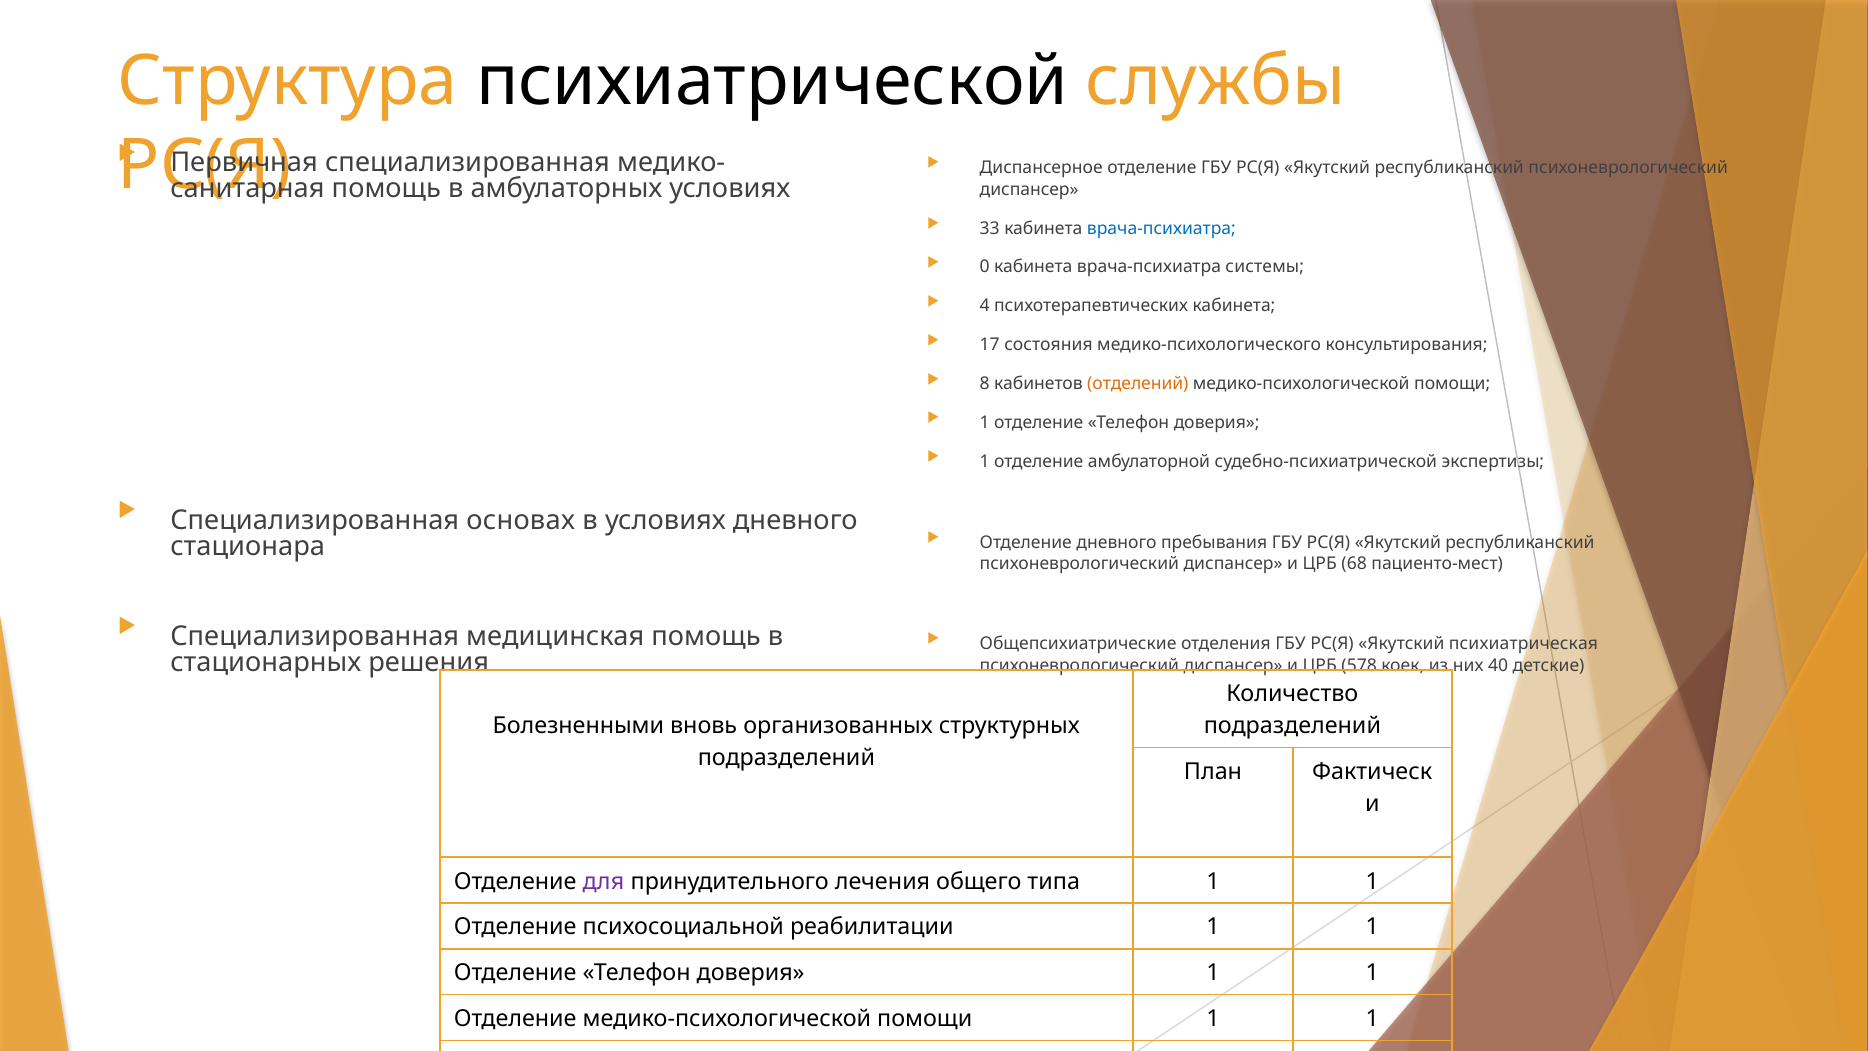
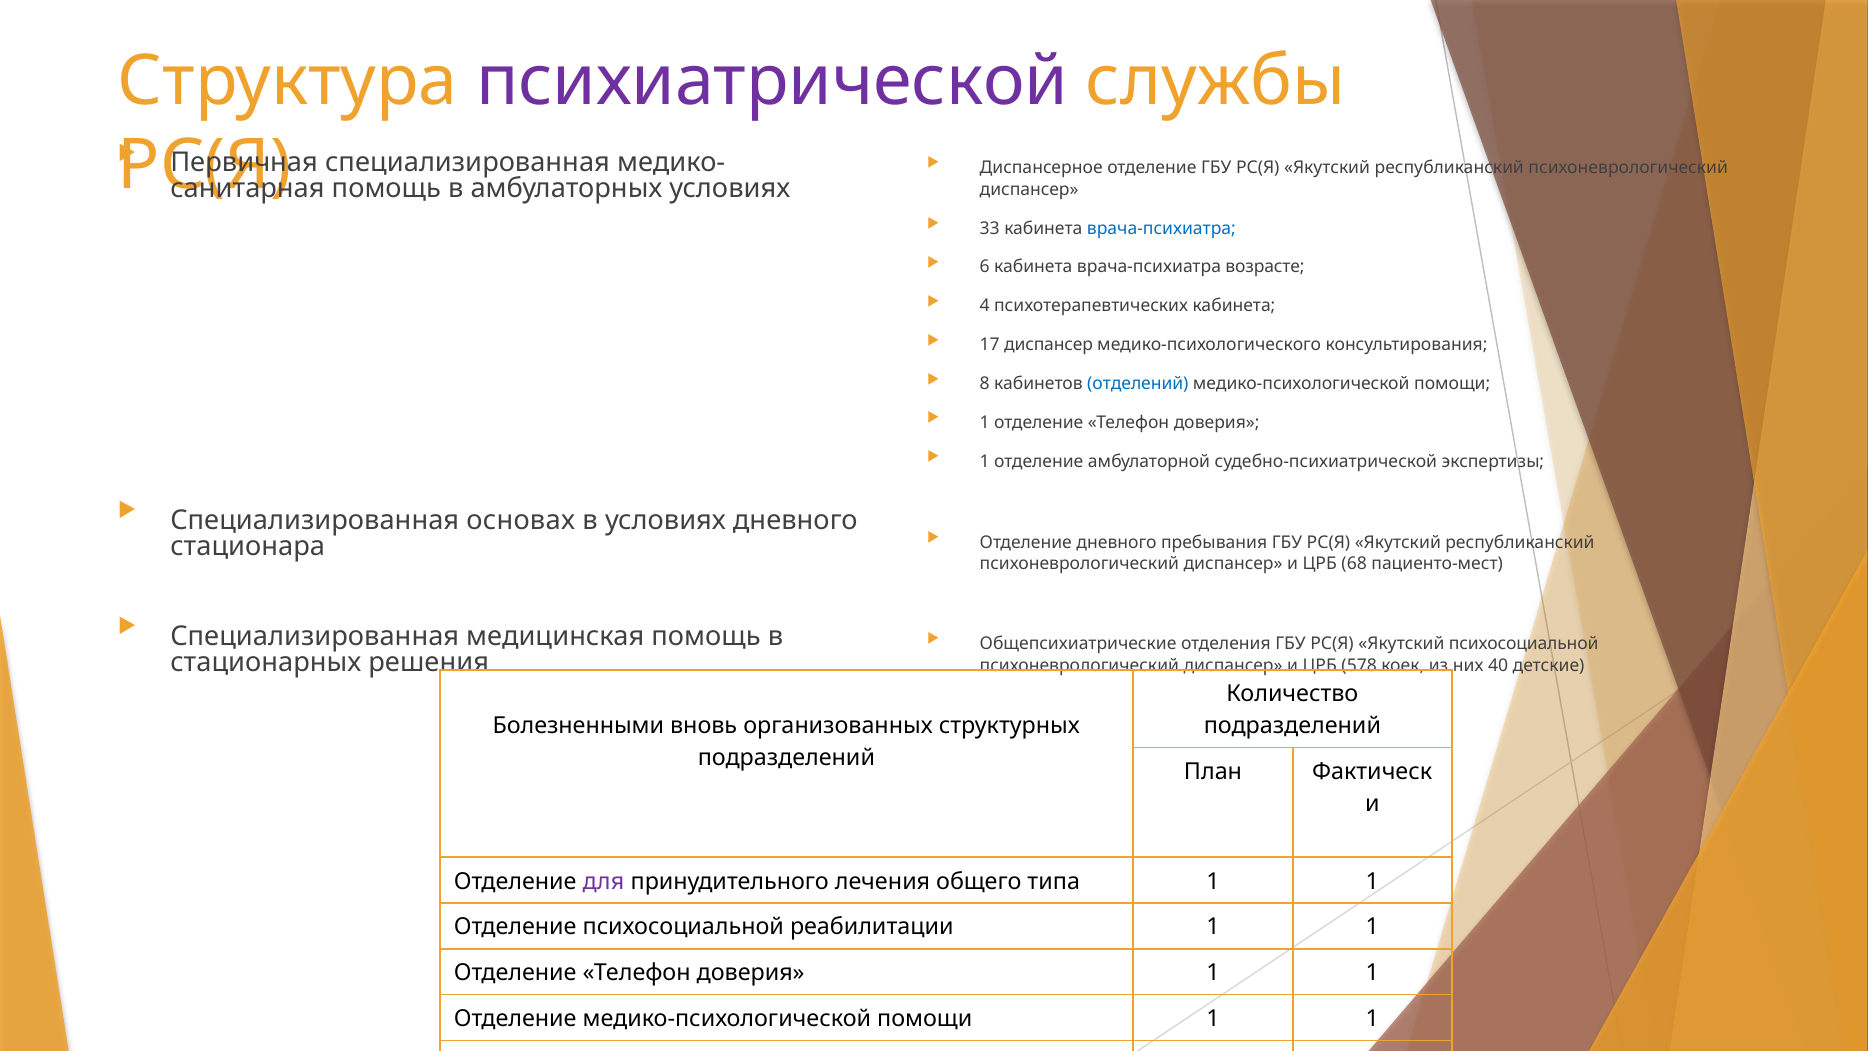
психиатрической colour: black -> purple
0: 0 -> 6
системы: системы -> возрасте
17 состояния: состояния -> диспансер
отделений colour: orange -> blue
Якутский психиатрическая: психиатрическая -> психосоциальной
